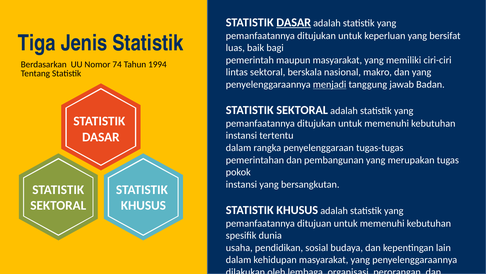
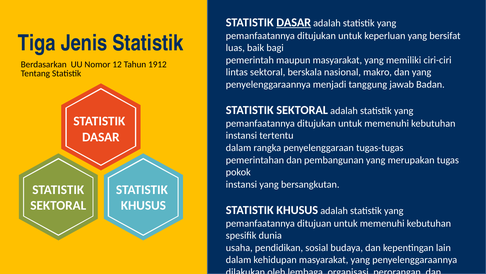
74: 74 -> 12
1994: 1994 -> 1912
menjadi underline: present -> none
